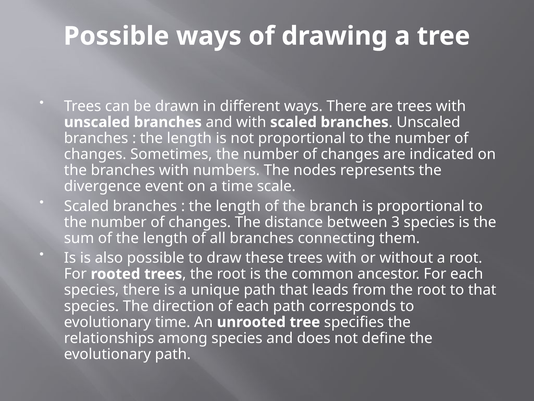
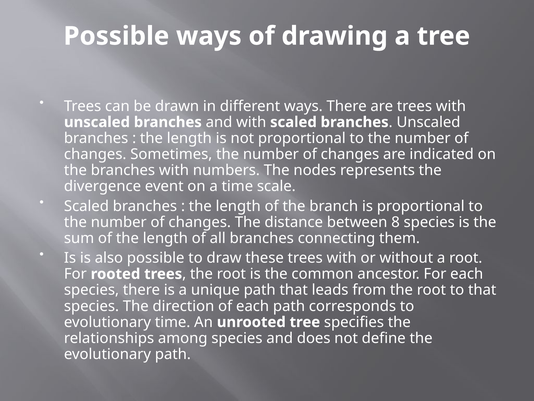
3: 3 -> 8
